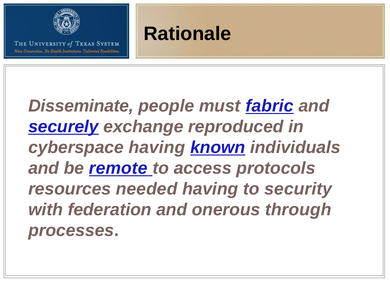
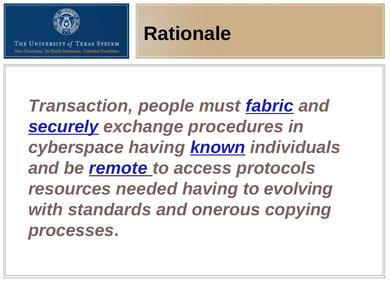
Disseminate: Disseminate -> Transaction
reproduced: reproduced -> procedures
security: security -> evolving
federation: federation -> standards
through: through -> copying
